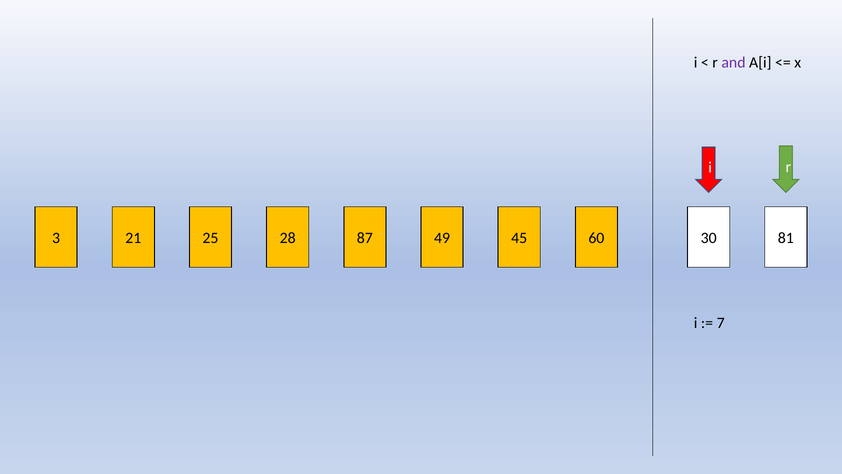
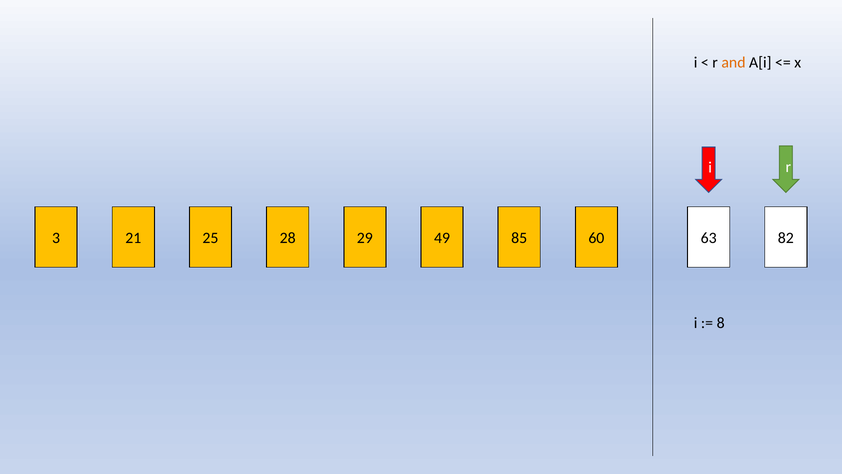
and colour: purple -> orange
87: 87 -> 29
45: 45 -> 85
30: 30 -> 63
81: 81 -> 82
7: 7 -> 8
